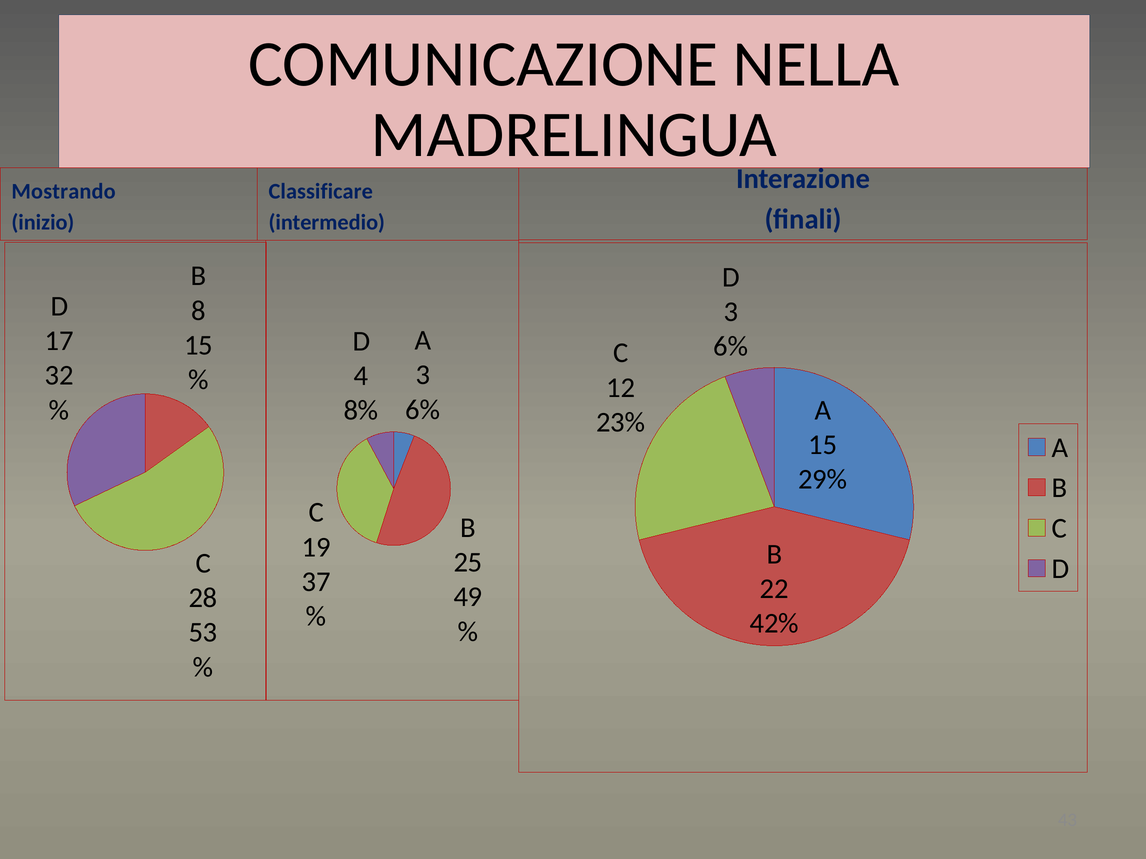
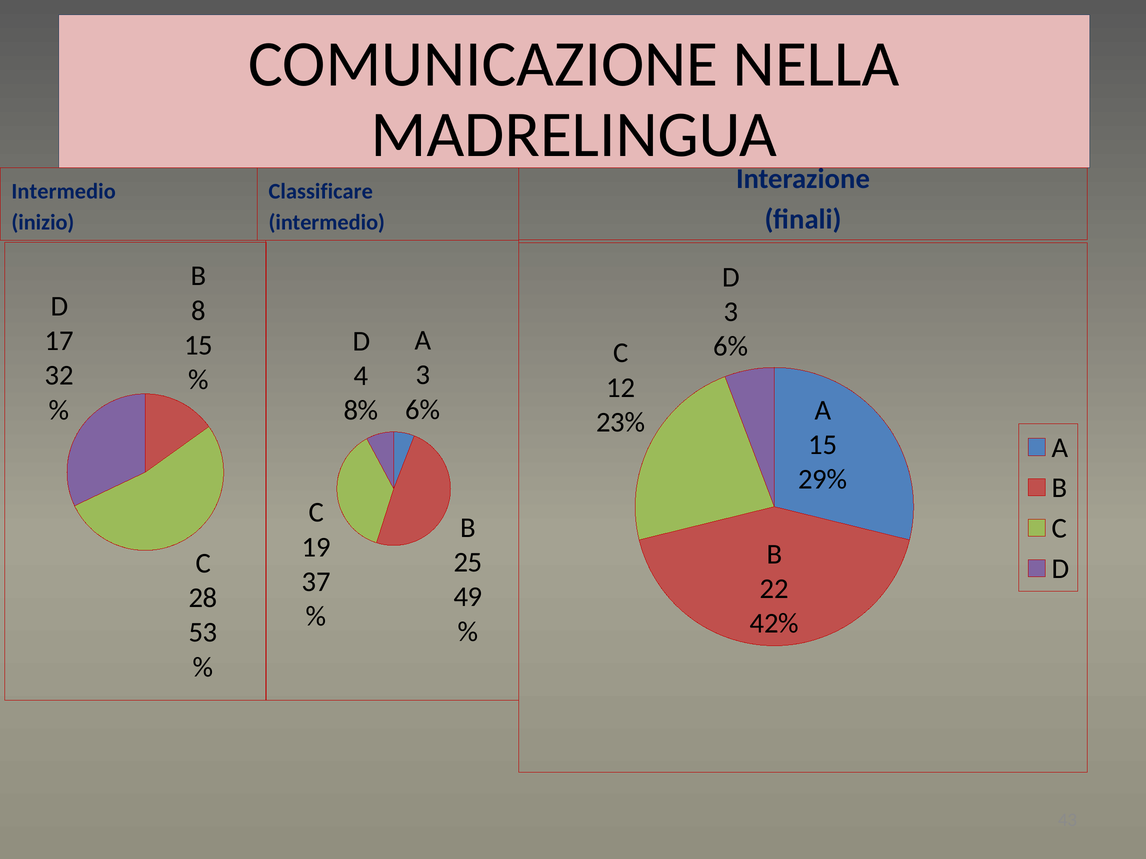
Mostrando at (64, 191): Mostrando -> Intermedio
